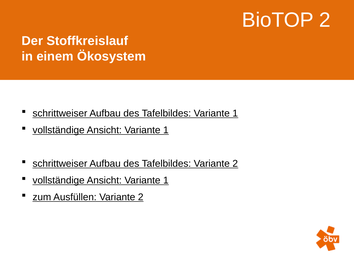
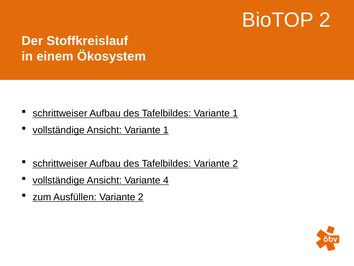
1 at (166, 180): 1 -> 4
